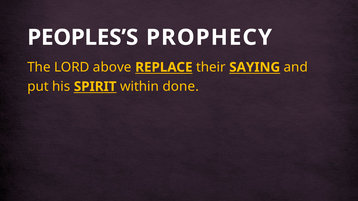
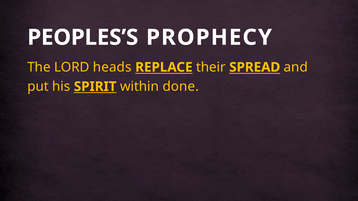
above: above -> heads
SAYING: SAYING -> SPREAD
